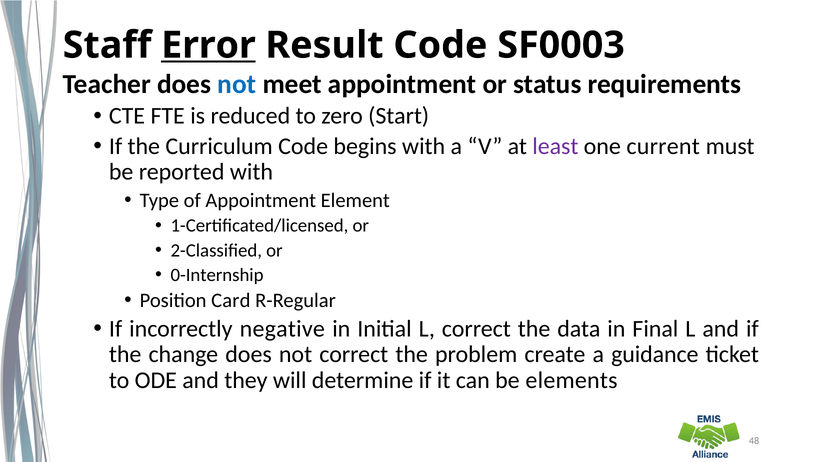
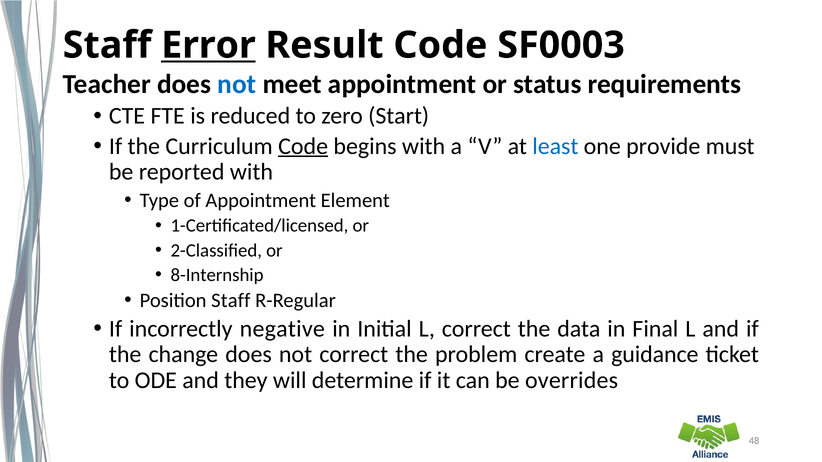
Code at (303, 146) underline: none -> present
least colour: purple -> blue
current: current -> provide
0-Internship: 0-Internship -> 8-Internship
Position Card: Card -> Staff
elements: elements -> overrides
